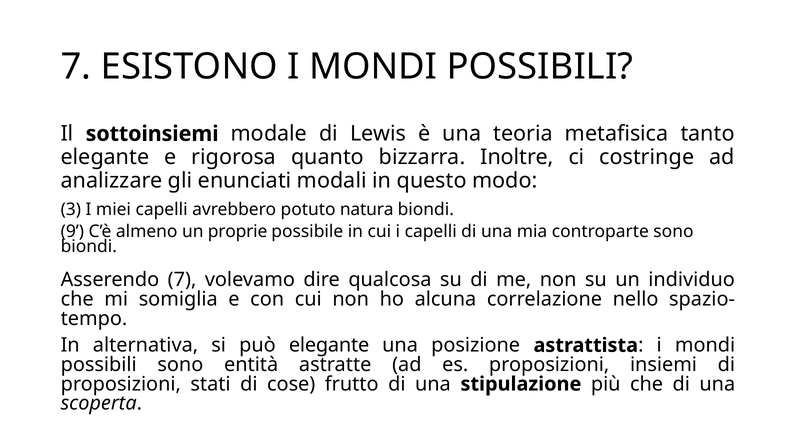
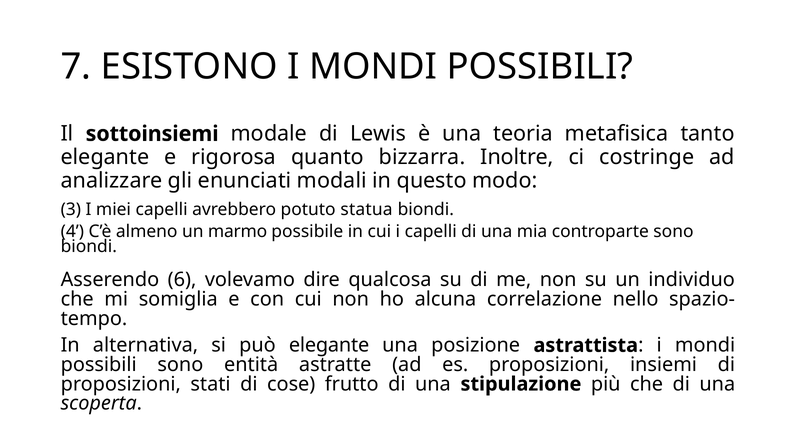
natura: natura -> statua
9: 9 -> 4
proprie: proprie -> marmo
Asserendo 7: 7 -> 6
